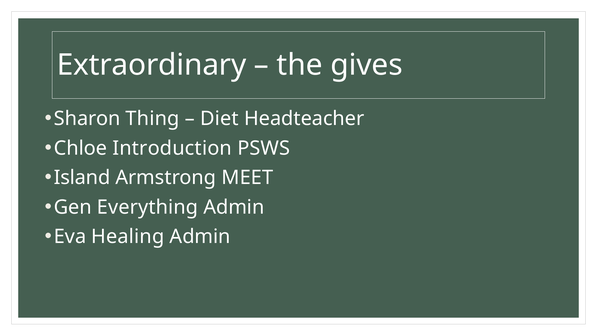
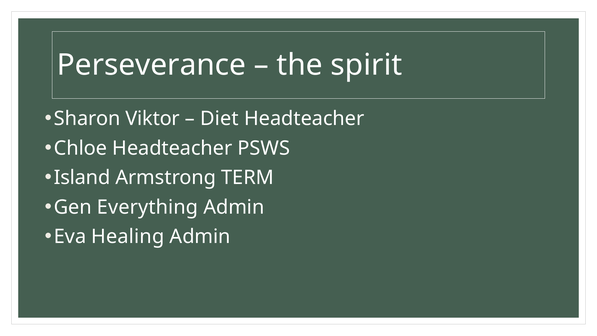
Extraordinary: Extraordinary -> Perseverance
gives: gives -> spirit
Thing: Thing -> Viktor
Chloe Introduction: Introduction -> Headteacher
MEET: MEET -> TERM
